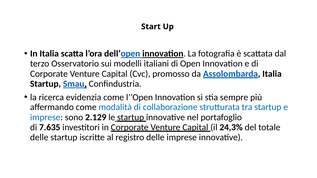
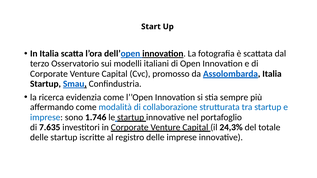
2.129: 2.129 -> 1.746
